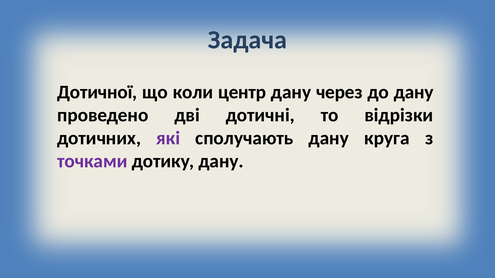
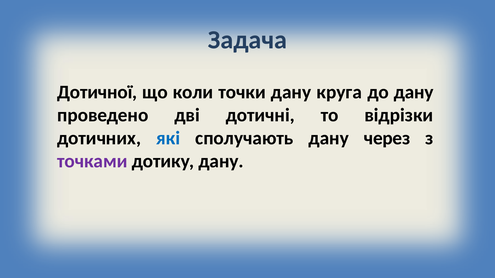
центр: центр -> точки
через: через -> круга
які colour: purple -> blue
круга: круга -> через
